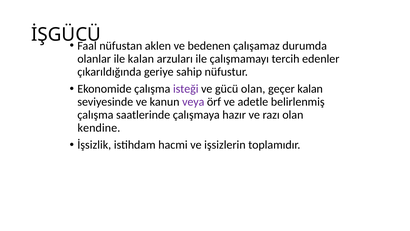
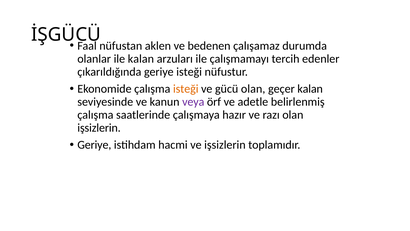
geriye sahip: sahip -> isteği
isteği at (186, 89) colour: purple -> orange
kendine at (99, 128): kendine -> işsizlerin
İşsizlik at (94, 145): İşsizlik -> Geriye
